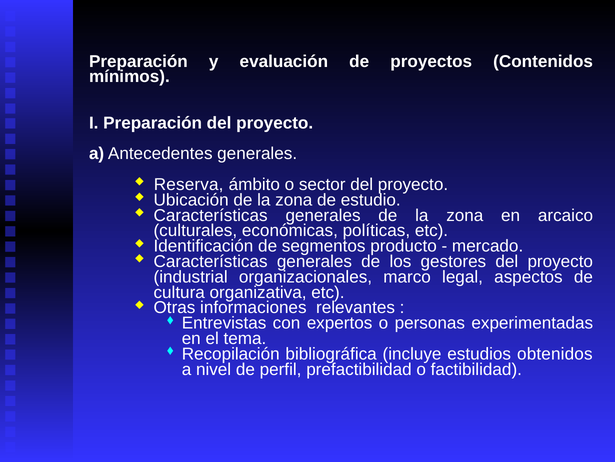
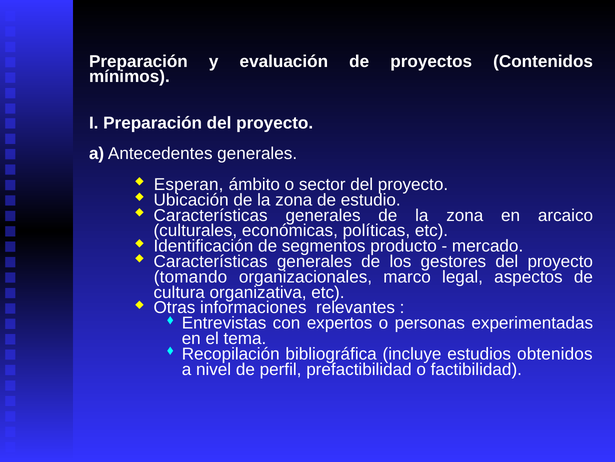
Reserva: Reserva -> Esperan
industrial: industrial -> tomando
